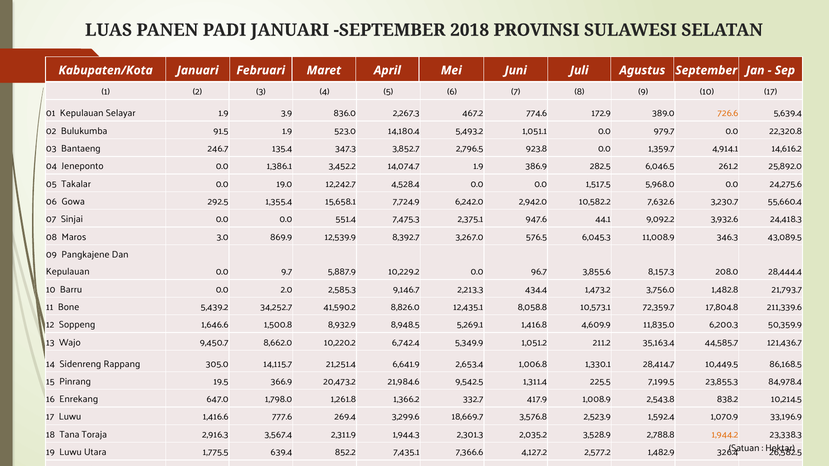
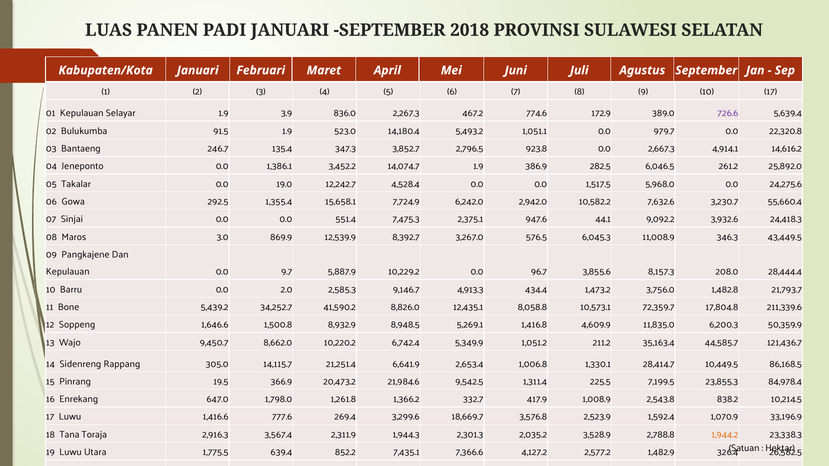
726.6 colour: orange -> purple
1,359.7: 1,359.7 -> 2,667.3
43,089.5: 43,089.5 -> 43,449.5
2,213.3: 2,213.3 -> 4,913.3
